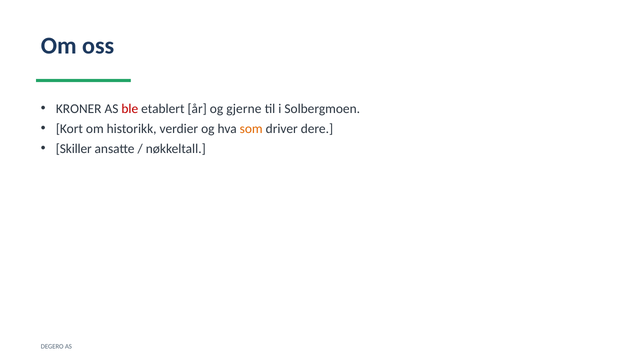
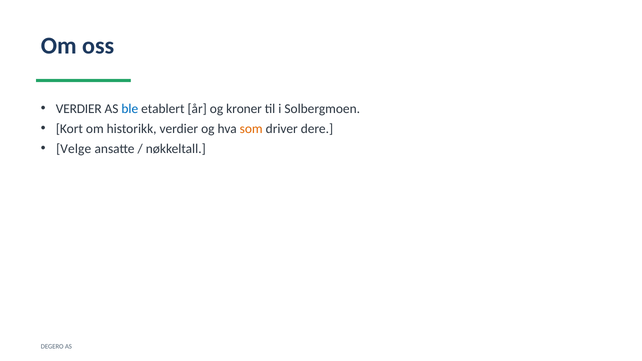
KRONER at (79, 109): KRONER -> VERDIER
ble colour: red -> blue
gjerne: gjerne -> kroner
Skiller: Skiller -> Velge
